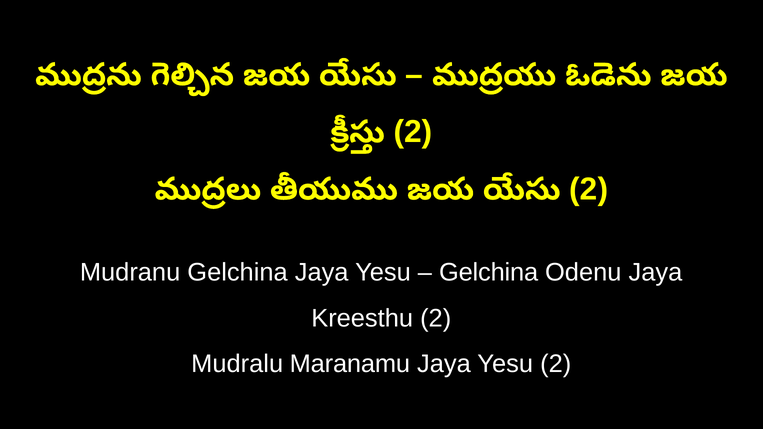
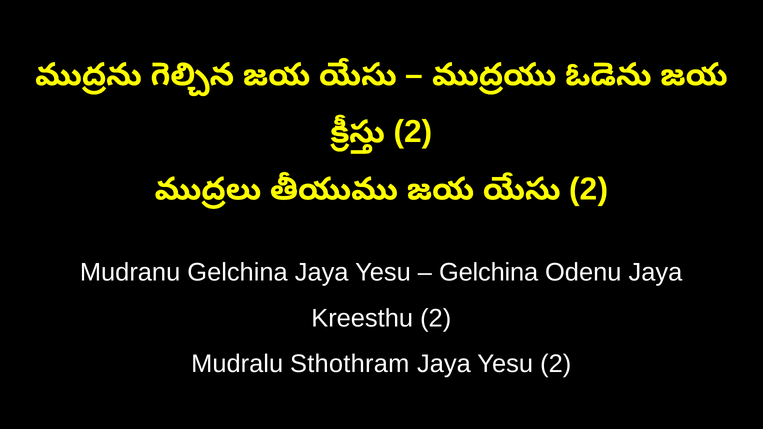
Maranamu: Maranamu -> Sthothram
